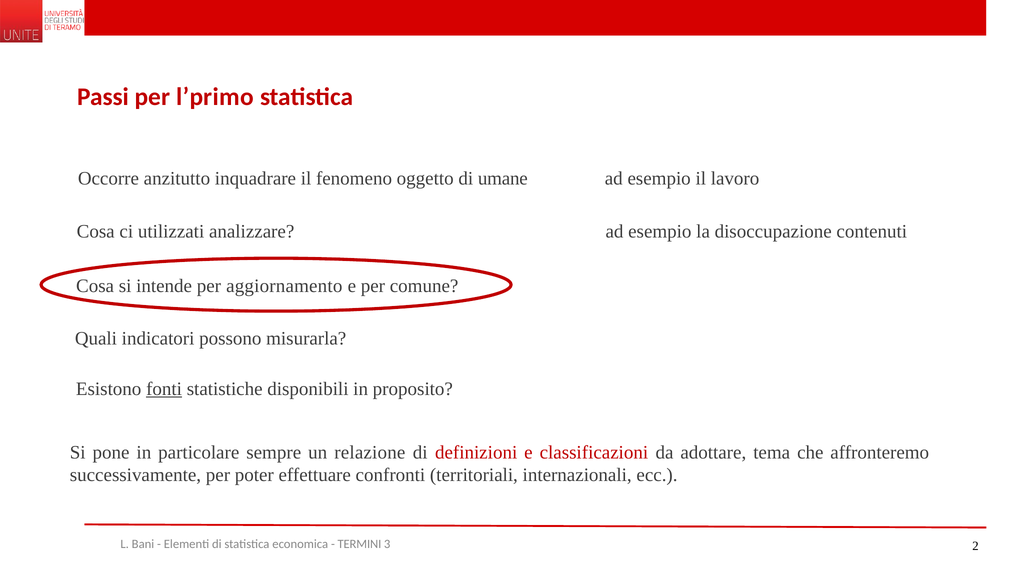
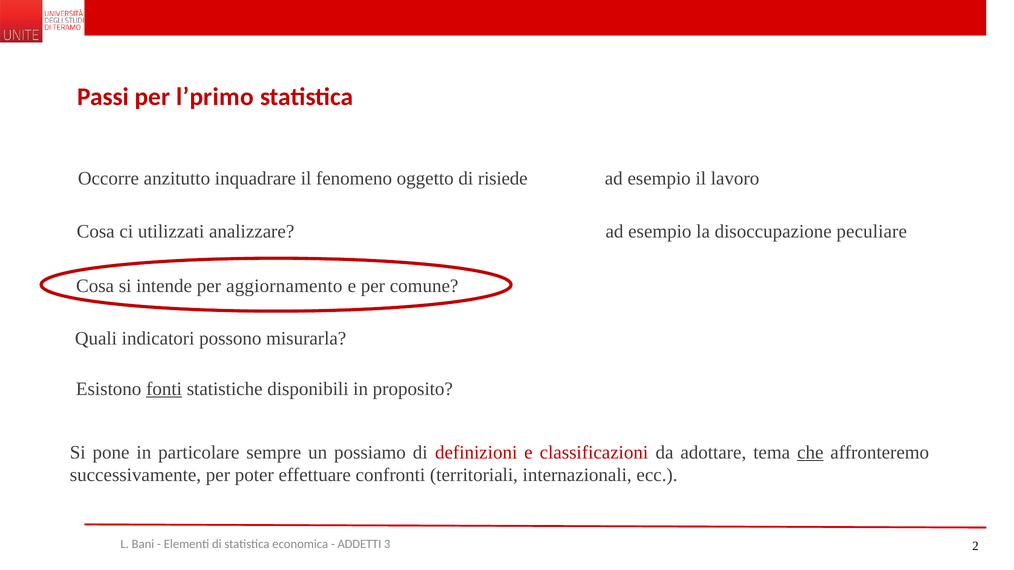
umane: umane -> risiede
contenuti: contenuti -> peculiare
relazione: relazione -> possiamo
che underline: none -> present
TERMINI: TERMINI -> ADDETTI
